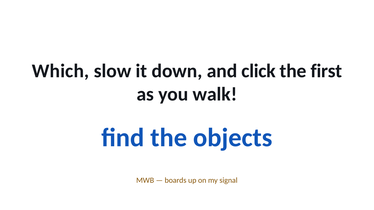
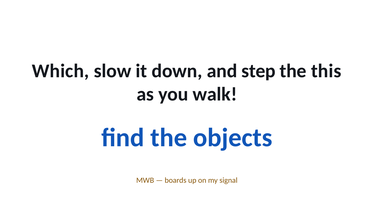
click: click -> step
first: first -> this
